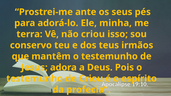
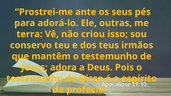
minha: minha -> outras
de Criou: Criou -> Disse
